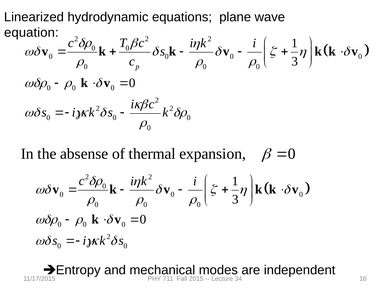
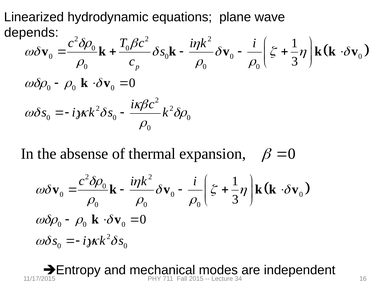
equation: equation -> depends
